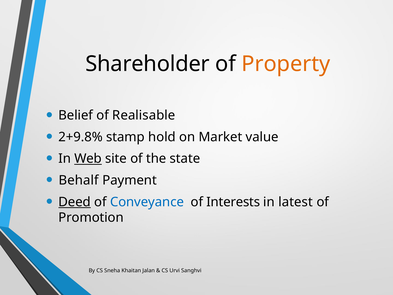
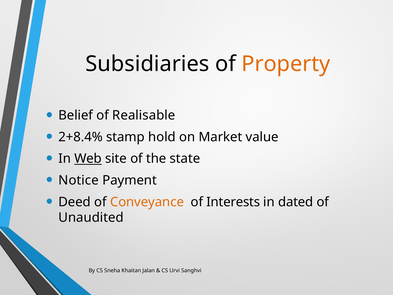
Shareholder: Shareholder -> Subsidiaries
2+9.8%: 2+9.8% -> 2+8.4%
Behalf: Behalf -> Notice
Deed underline: present -> none
Conveyance colour: blue -> orange
latest: latest -> dated
Promotion: Promotion -> Unaudited
